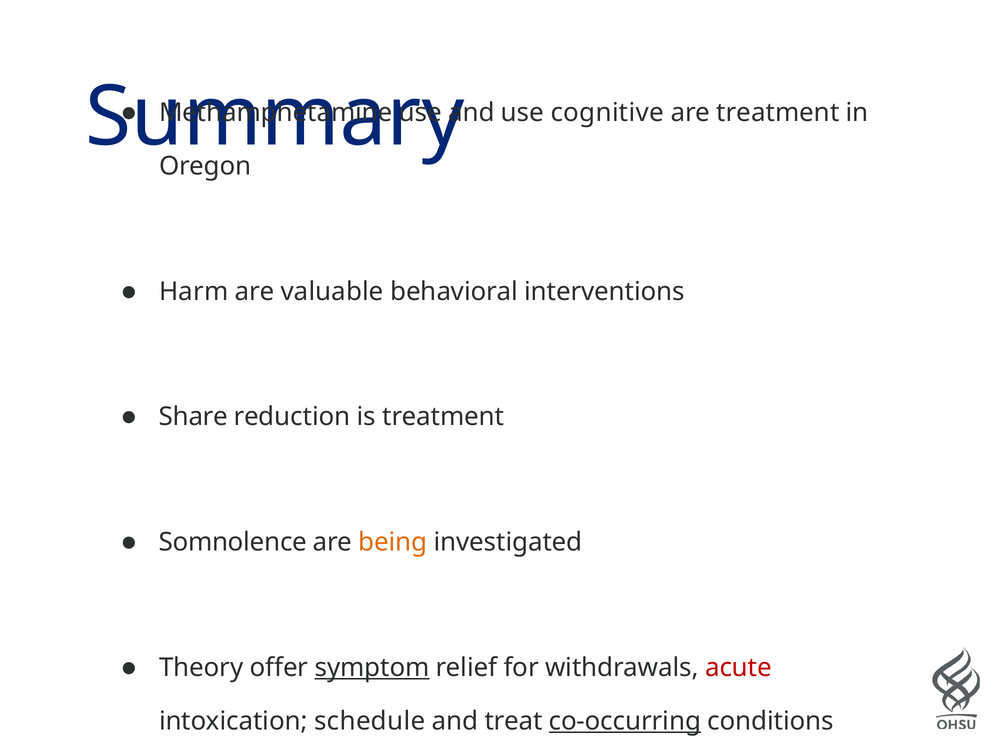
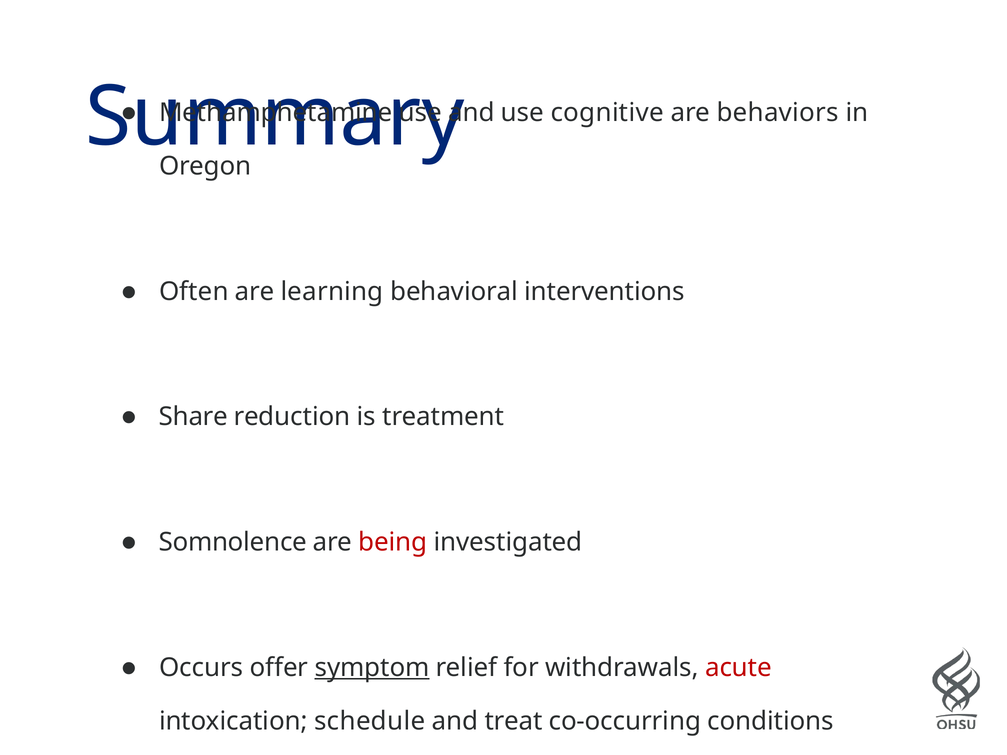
are treatment: treatment -> behaviors
Harm: Harm -> Often
valuable: valuable -> learning
being colour: orange -> red
Theory: Theory -> Occurs
co-occurring underline: present -> none
